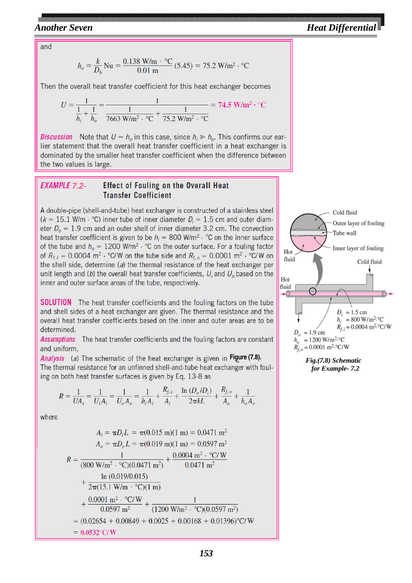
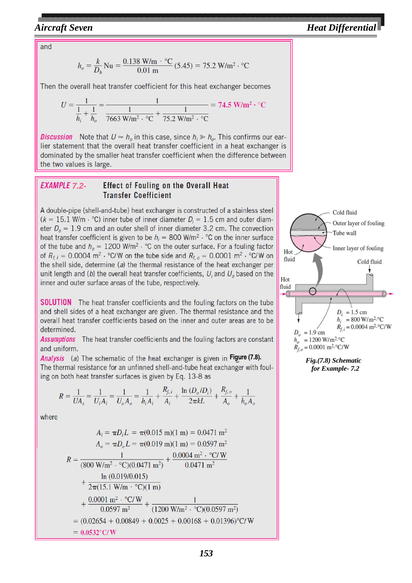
Another: Another -> Aircraft
